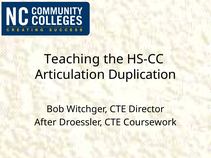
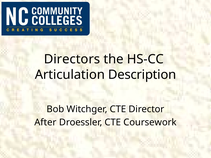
Teaching: Teaching -> Directors
Duplication: Duplication -> Description
